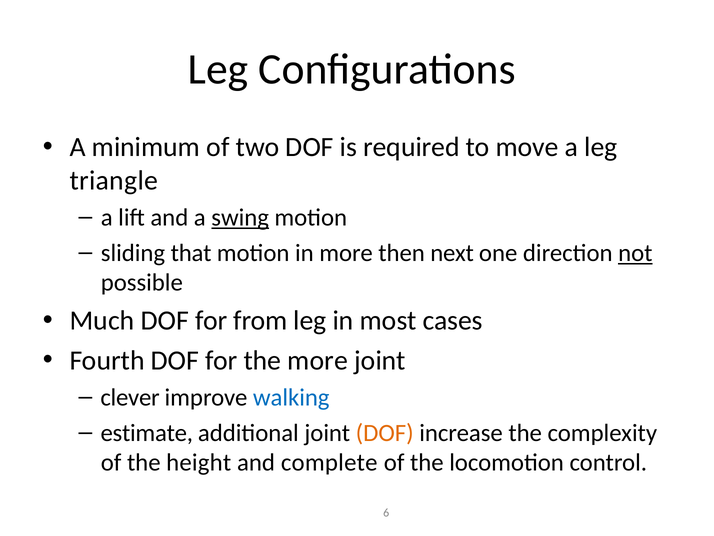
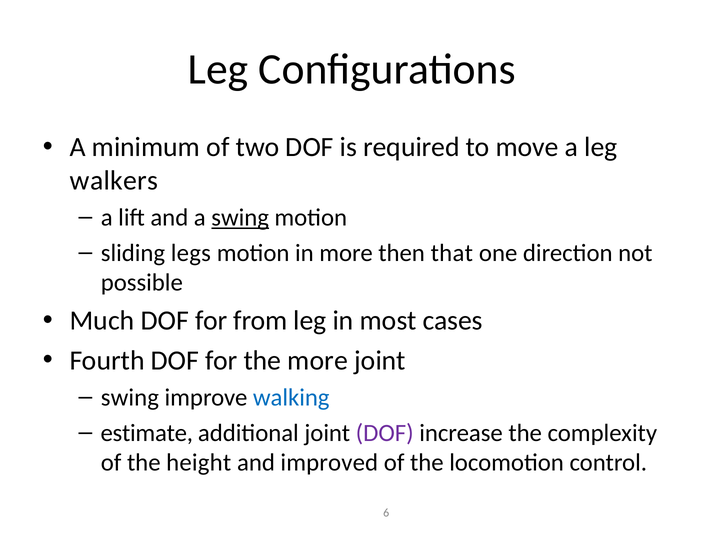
triangle: triangle -> walkers
that: that -> legs
next: next -> that
not underline: present -> none
clever at (130, 397): clever -> swing
DOF at (385, 432) colour: orange -> purple
complete: complete -> improved
